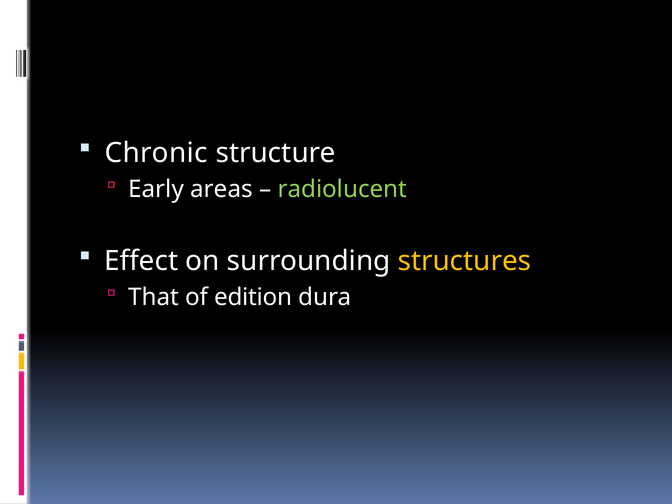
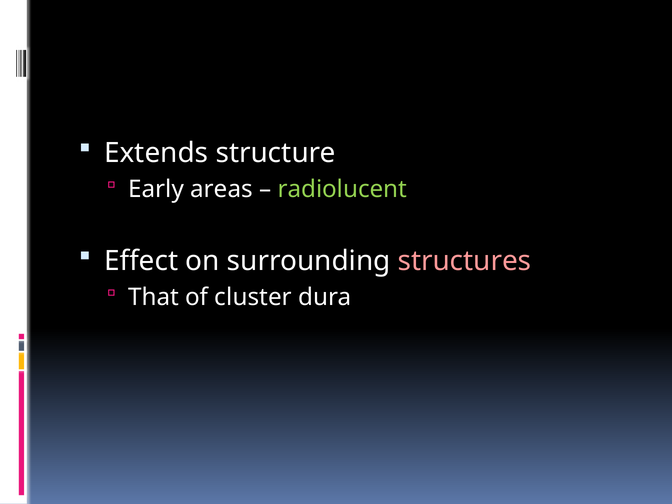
Chronic: Chronic -> Extends
structures colour: yellow -> pink
edition: edition -> cluster
